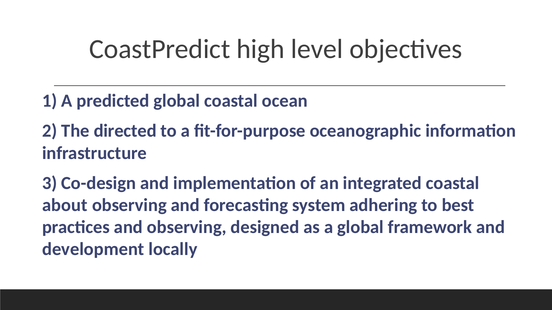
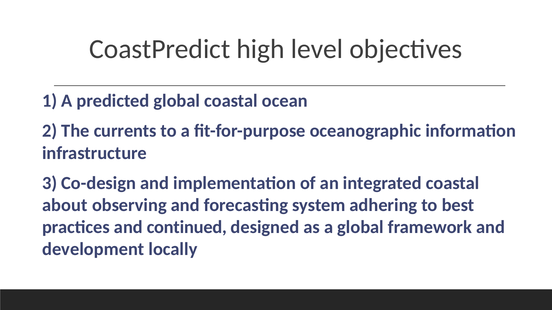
directed: directed -> currents
and observing: observing -> continued
